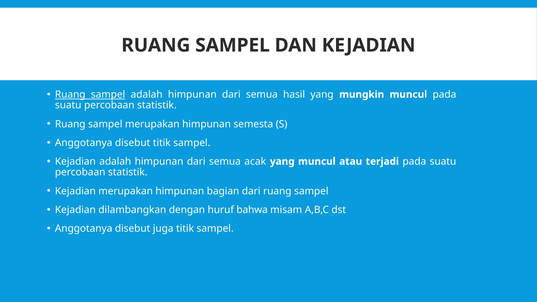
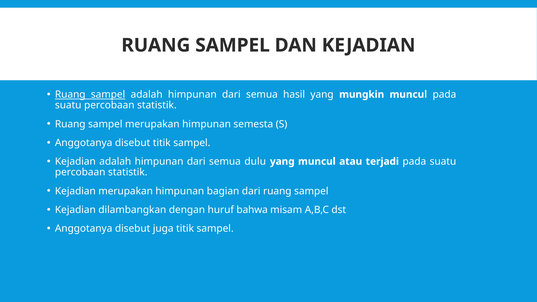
acak: acak -> dulu
